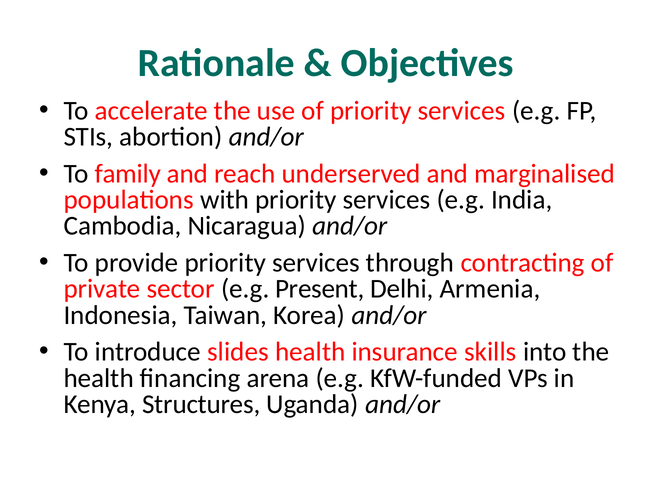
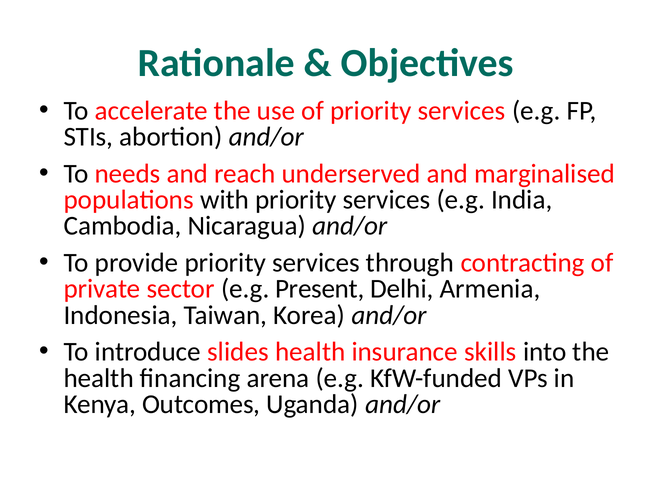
family: family -> needs
Structures: Structures -> Outcomes
